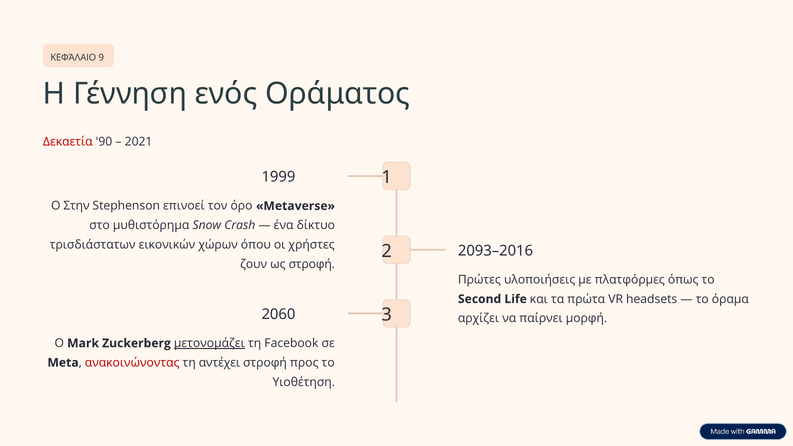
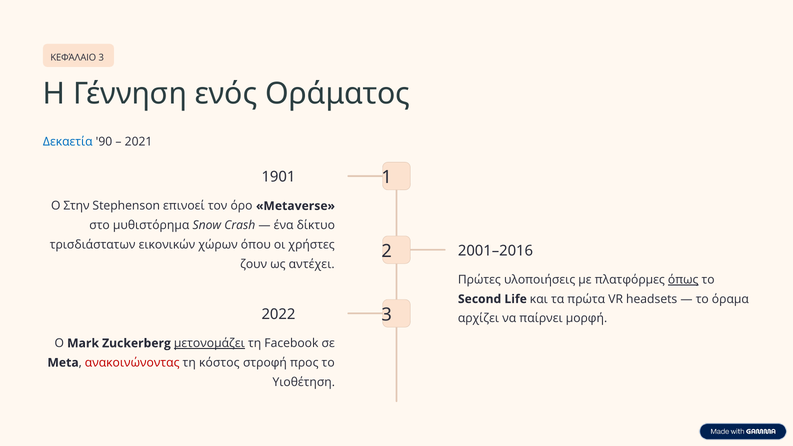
ΚΕΦΆΛΑΙΟ 9: 9 -> 3
Δεκαετία colour: red -> blue
1999: 1999 -> 1901
2093–2016: 2093–2016 -> 2001–2016
ως στροφή: στροφή -> αντέχει
όπως underline: none -> present
2060: 2060 -> 2022
αντέχει: αντέχει -> κόστος
